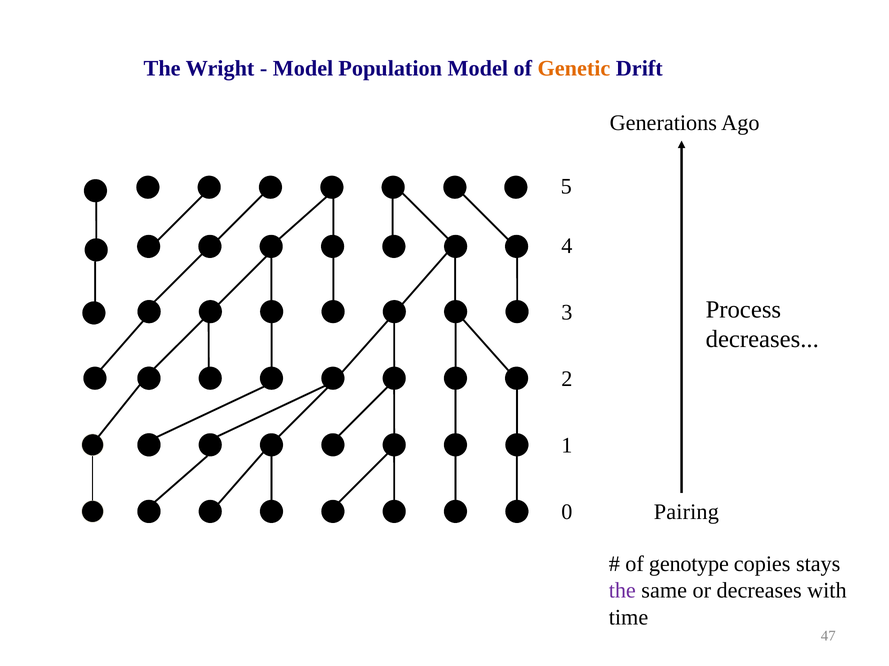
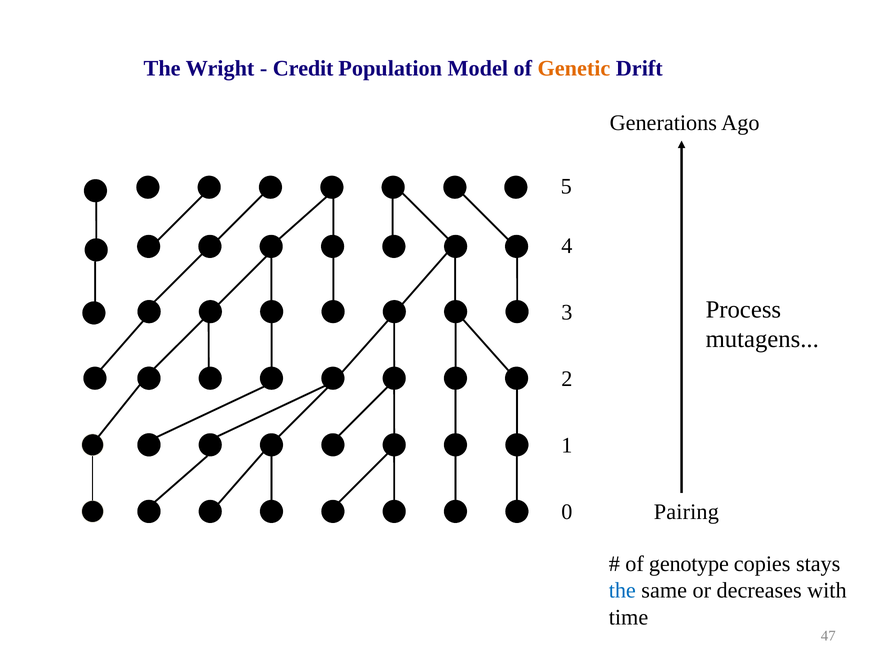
Model at (303, 69): Model -> Credit
decreases at (762, 339): decreases -> mutagens
the at (622, 591) colour: purple -> blue
